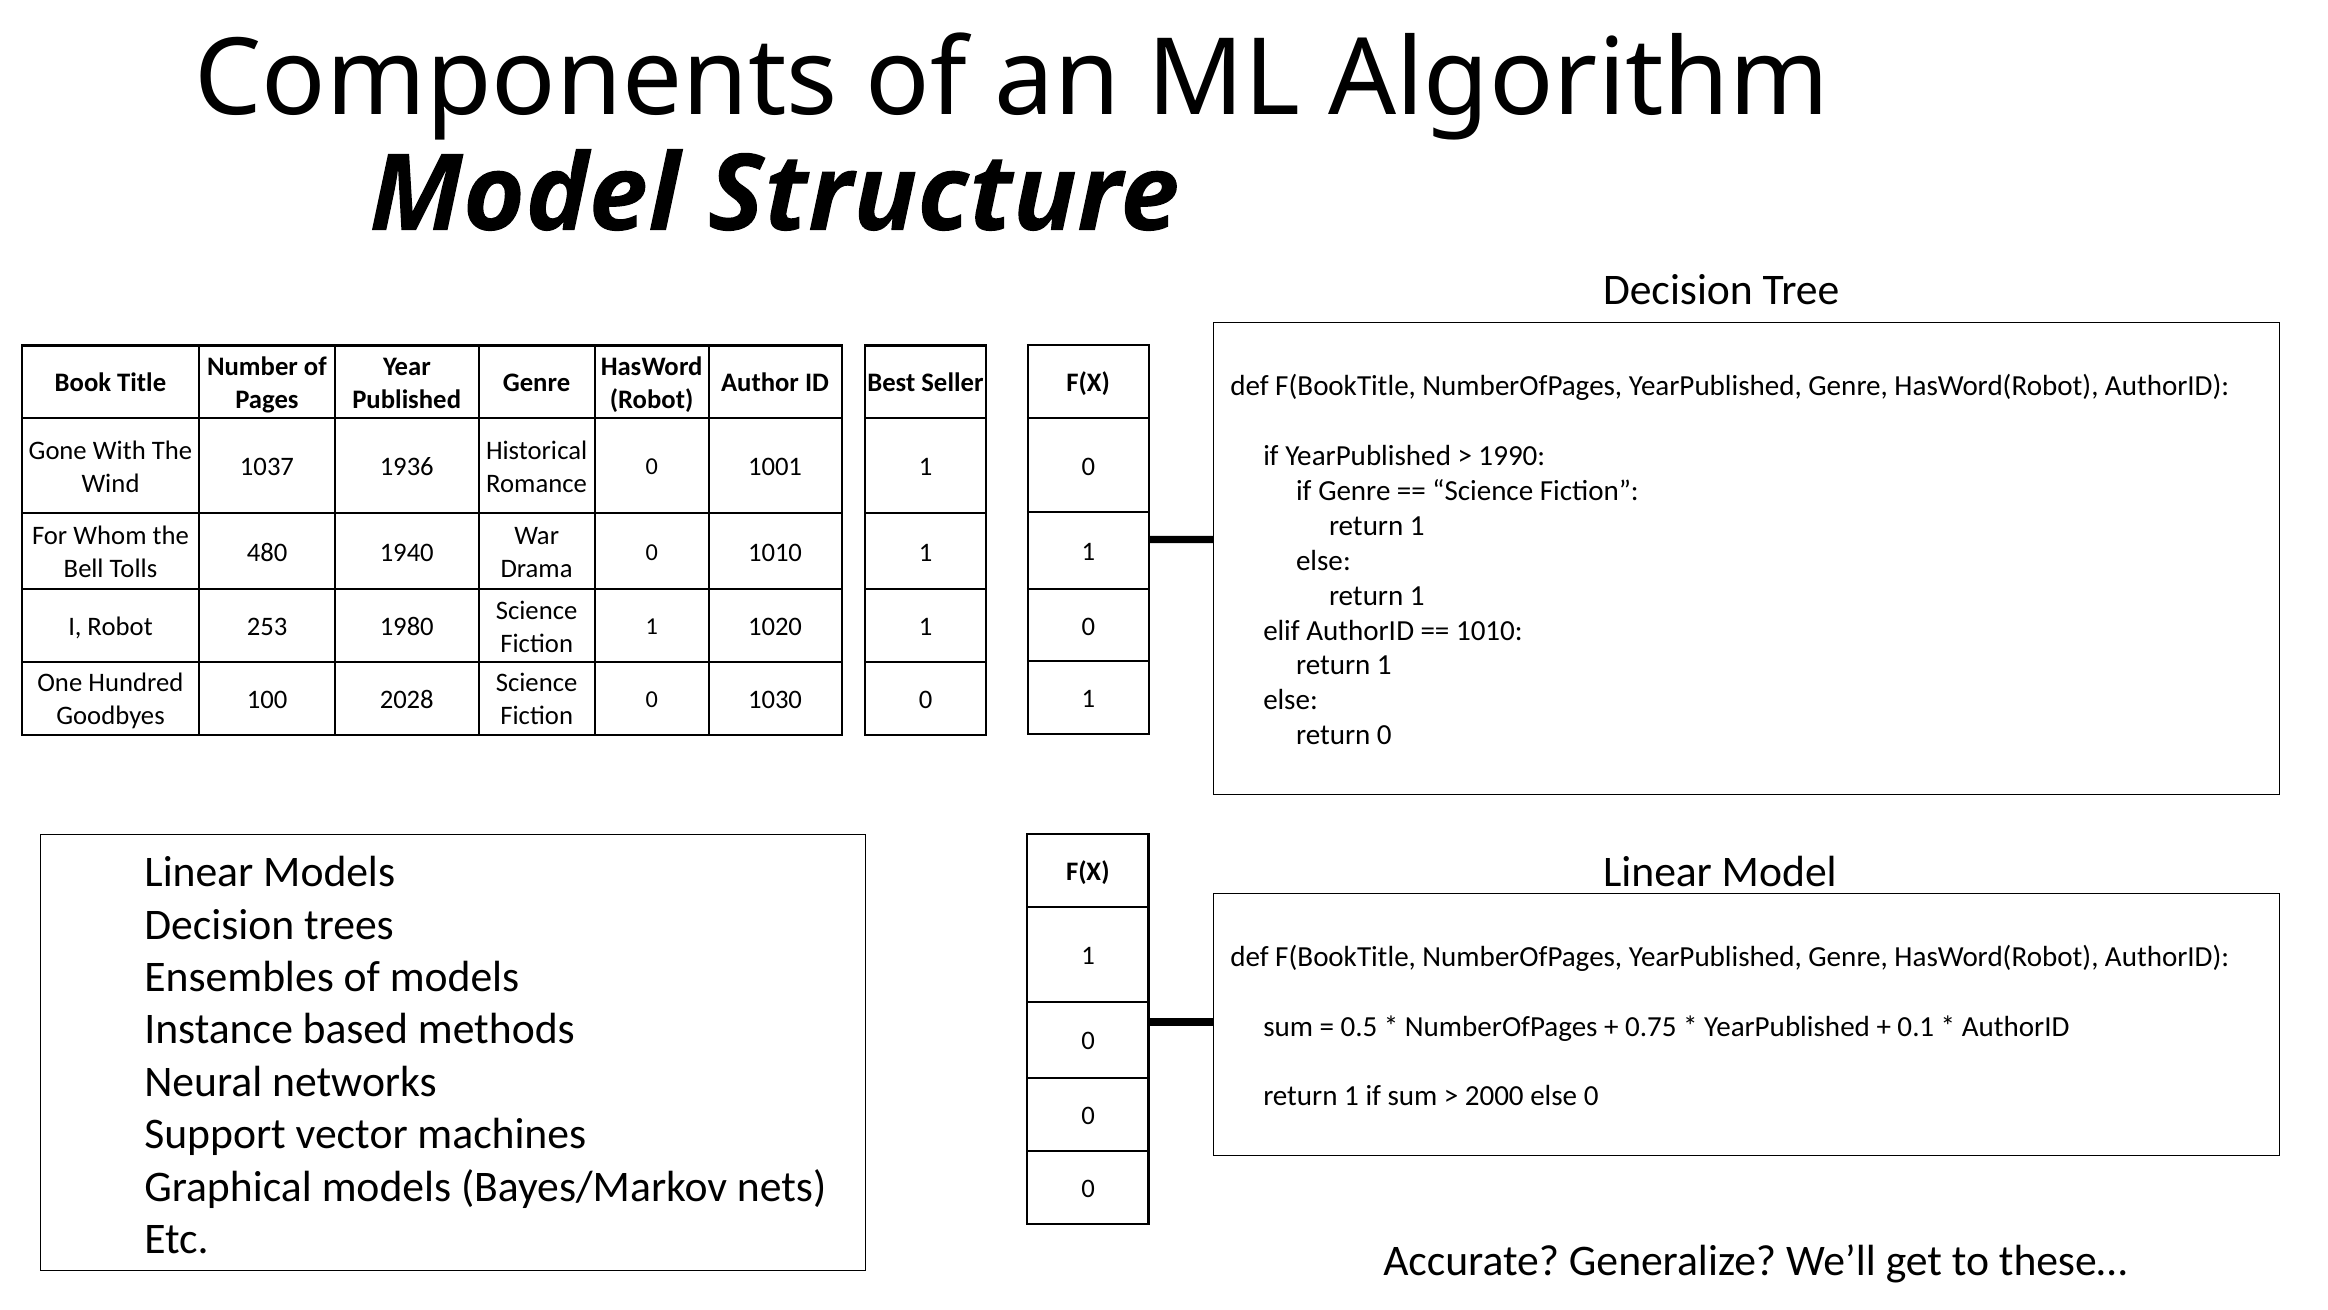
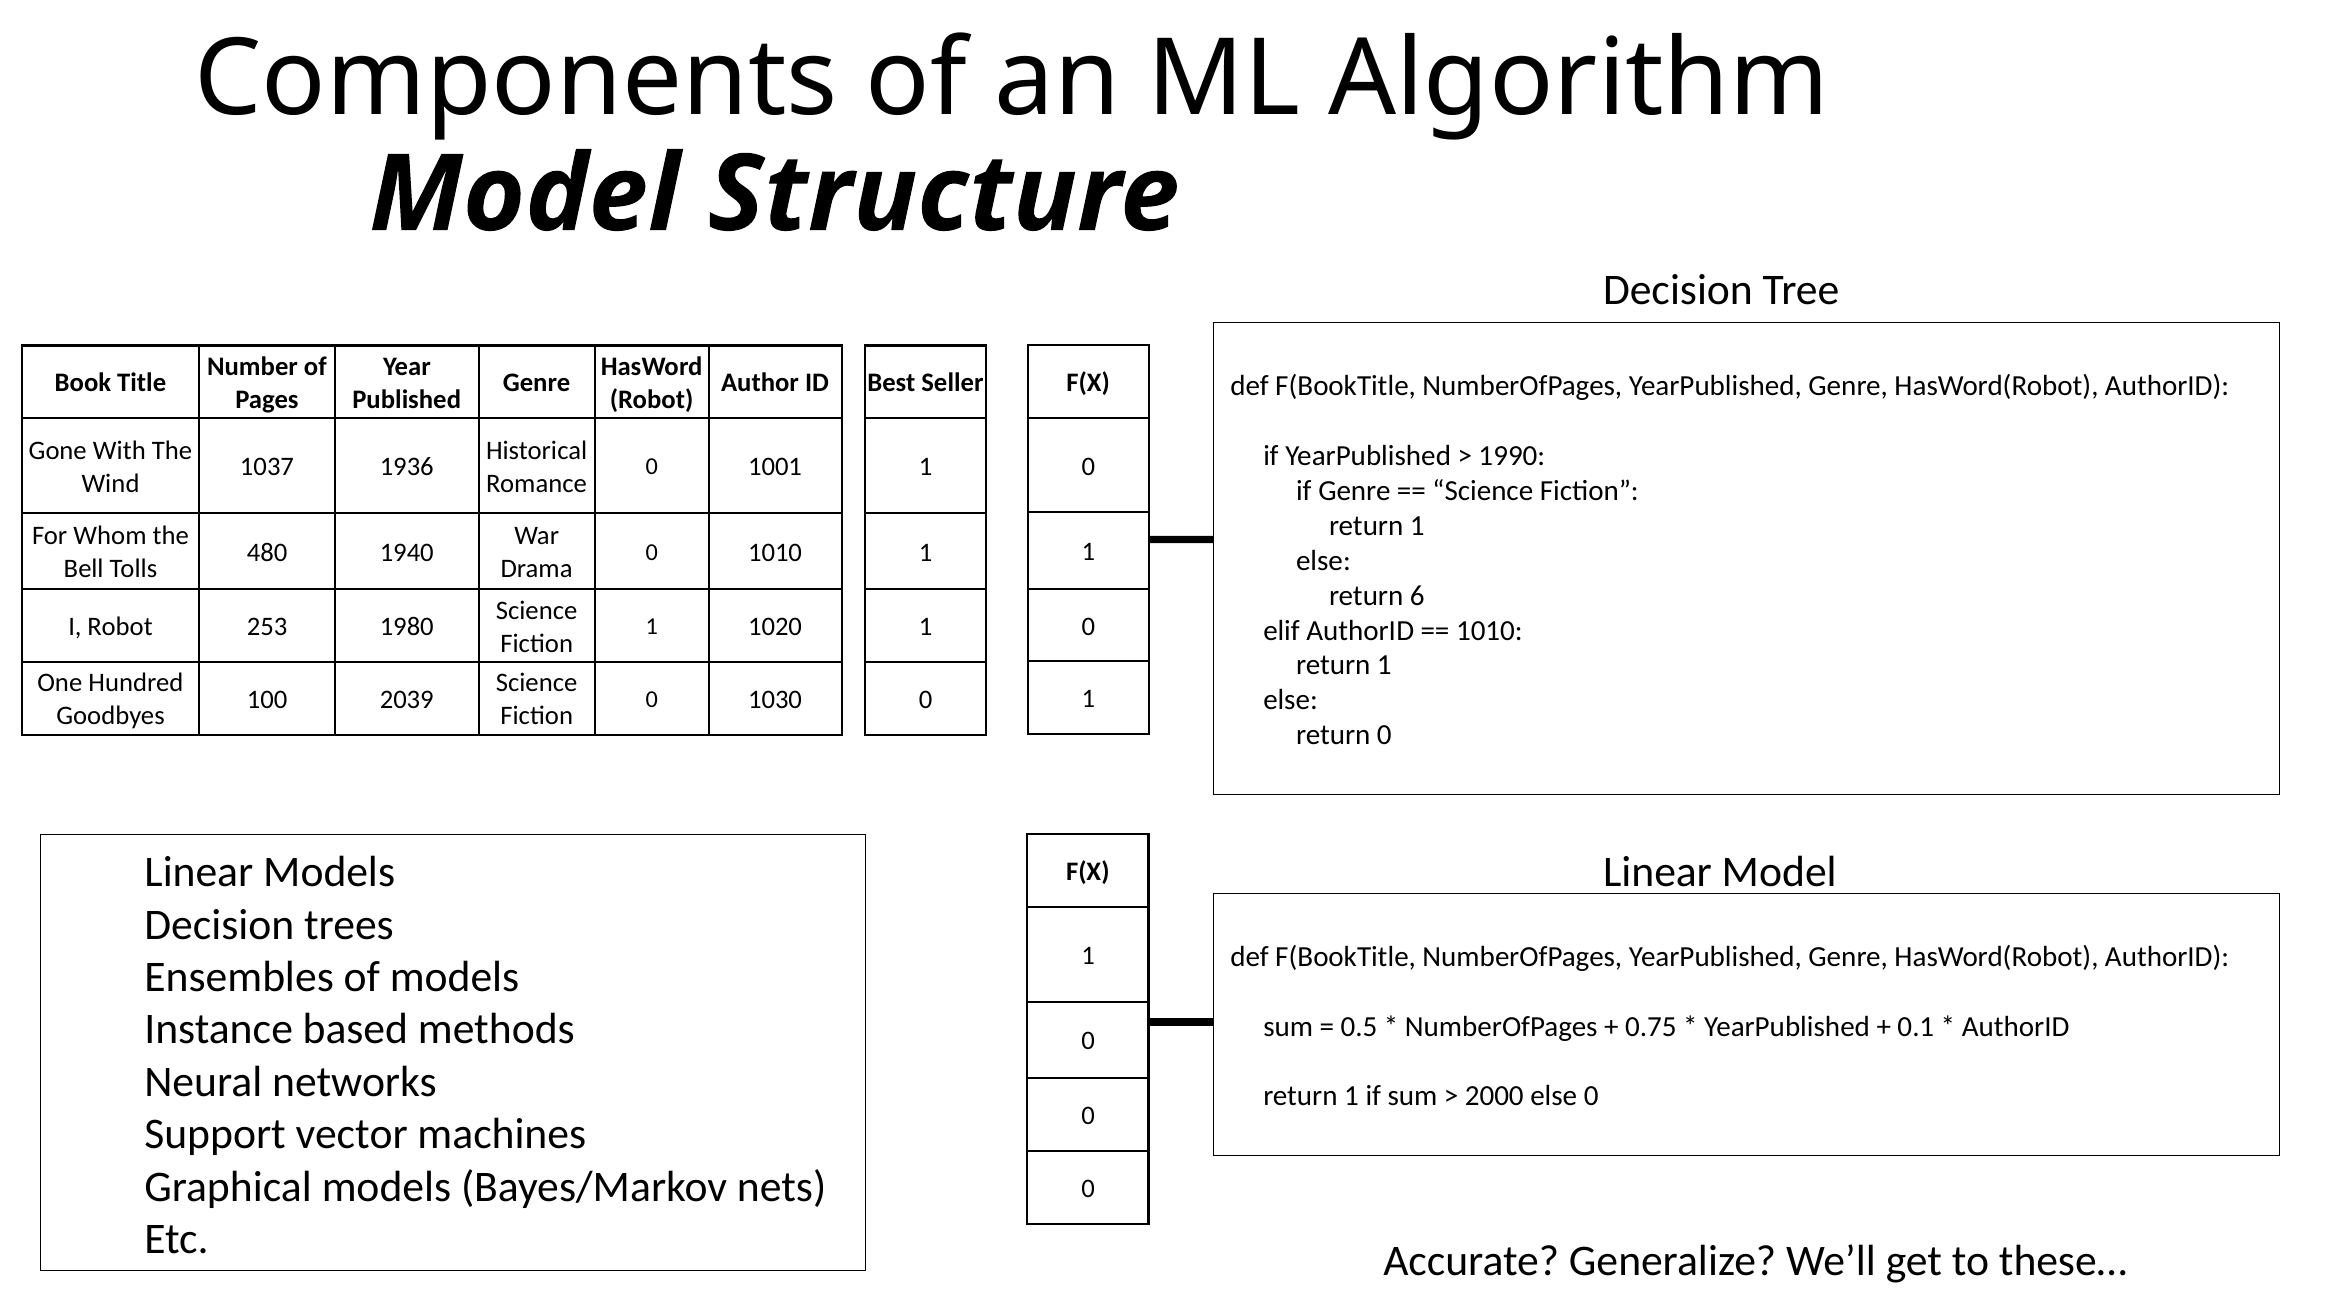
1 at (1417, 595): 1 -> 6
2028: 2028 -> 2039
